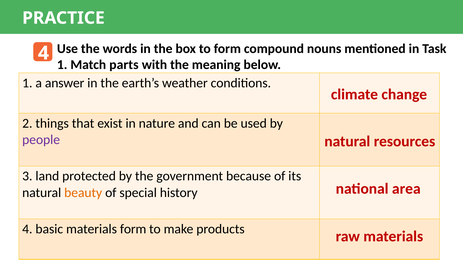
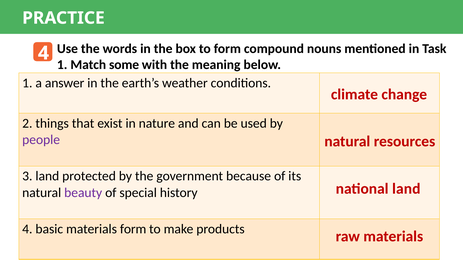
parts: parts -> some
national area: area -> land
beauty colour: orange -> purple
